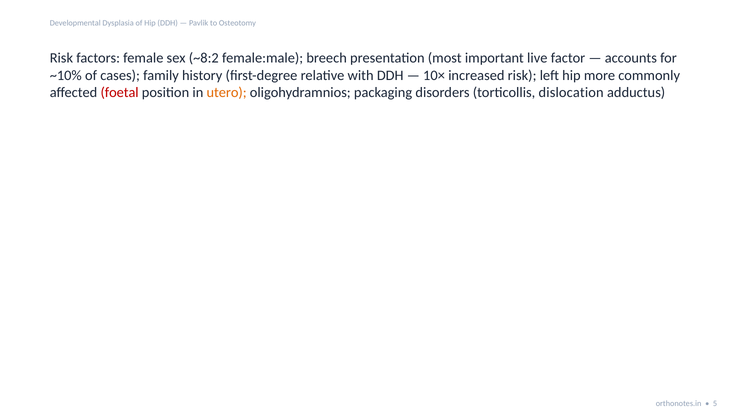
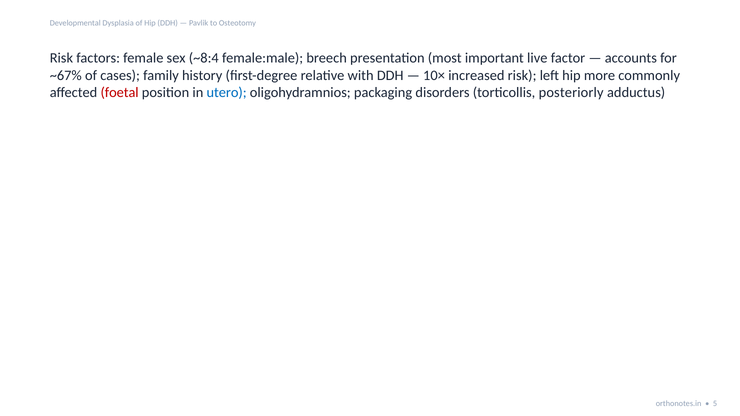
~8:2: ~8:2 -> ~8:4
~10%: ~10% -> ~67%
utero colour: orange -> blue
dislocation: dislocation -> posteriorly
